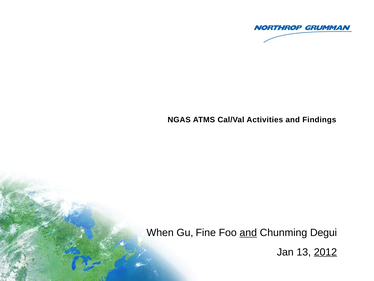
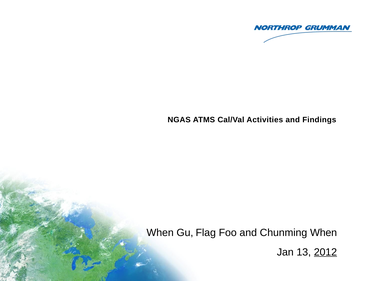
Fine: Fine -> Flag
and at (248, 232) underline: present -> none
Chunming Degui: Degui -> When
